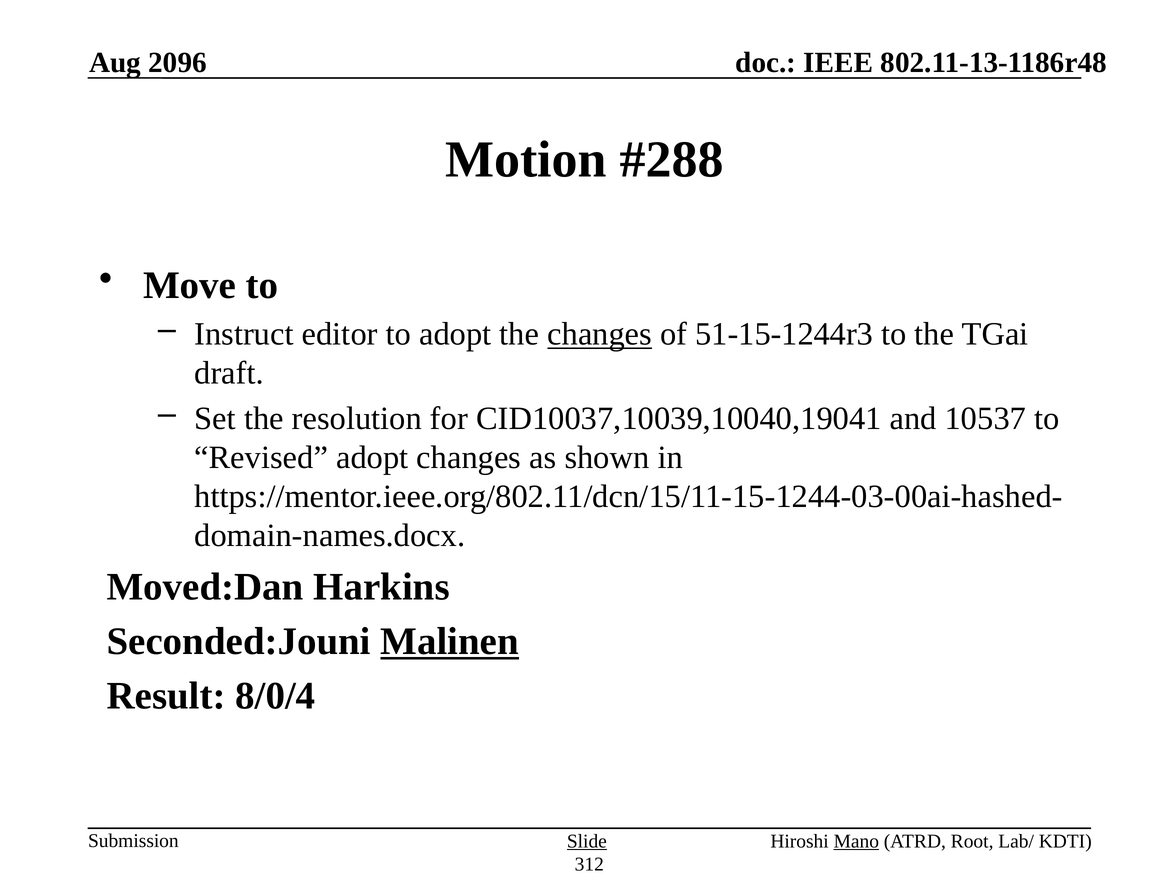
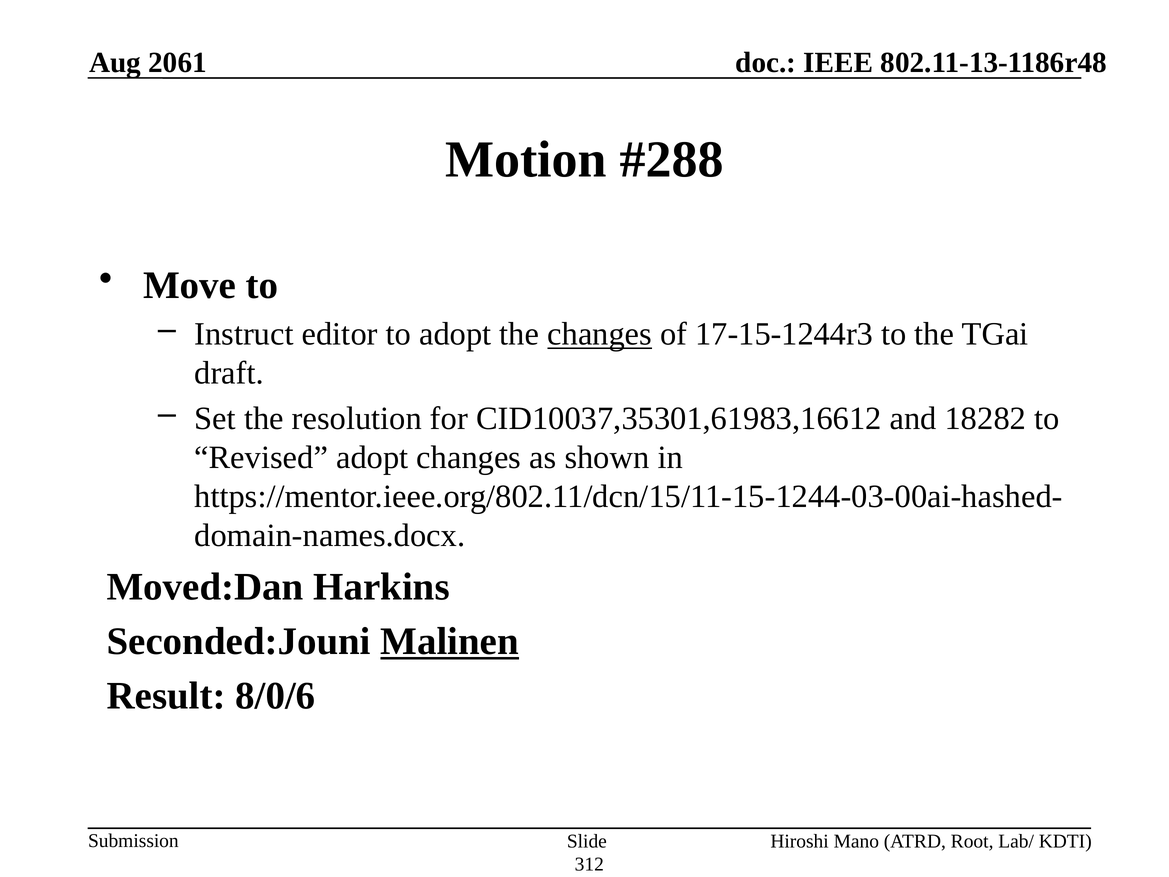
2096: 2096 -> 2061
51-15-1244r3: 51-15-1244r3 -> 17-15-1244r3
CID10037,10039,10040,19041: CID10037,10039,10040,19041 -> CID10037,35301,61983,16612
10537: 10537 -> 18282
8/0/4: 8/0/4 -> 8/0/6
Slide underline: present -> none
Mano underline: present -> none
